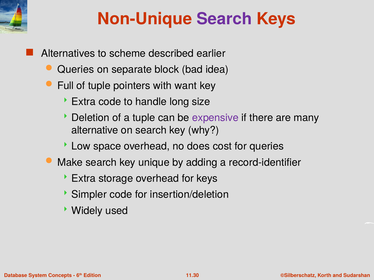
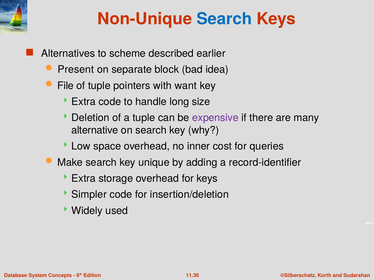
Search at (224, 19) colour: purple -> blue
Queries at (76, 70): Queries -> Present
Full: Full -> File
does: does -> inner
